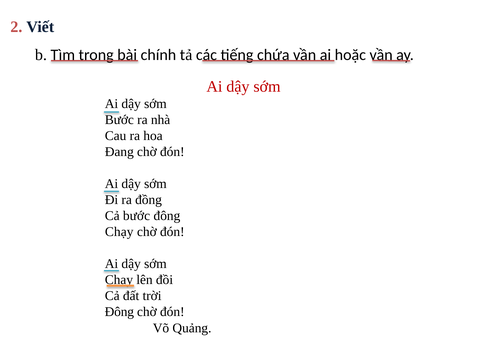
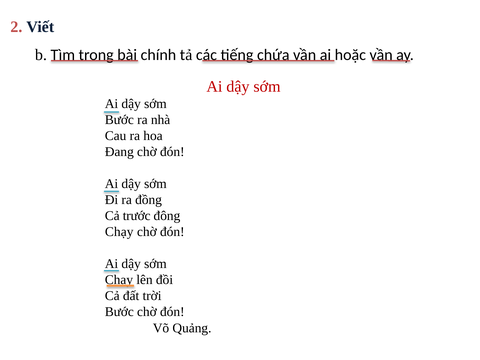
Cả bước: bước -> trước
Đông at (119, 312): Đông -> Bước
